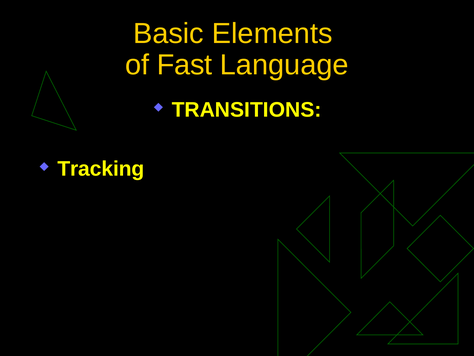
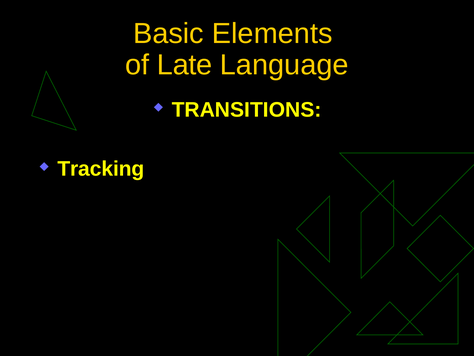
Fast: Fast -> Late
